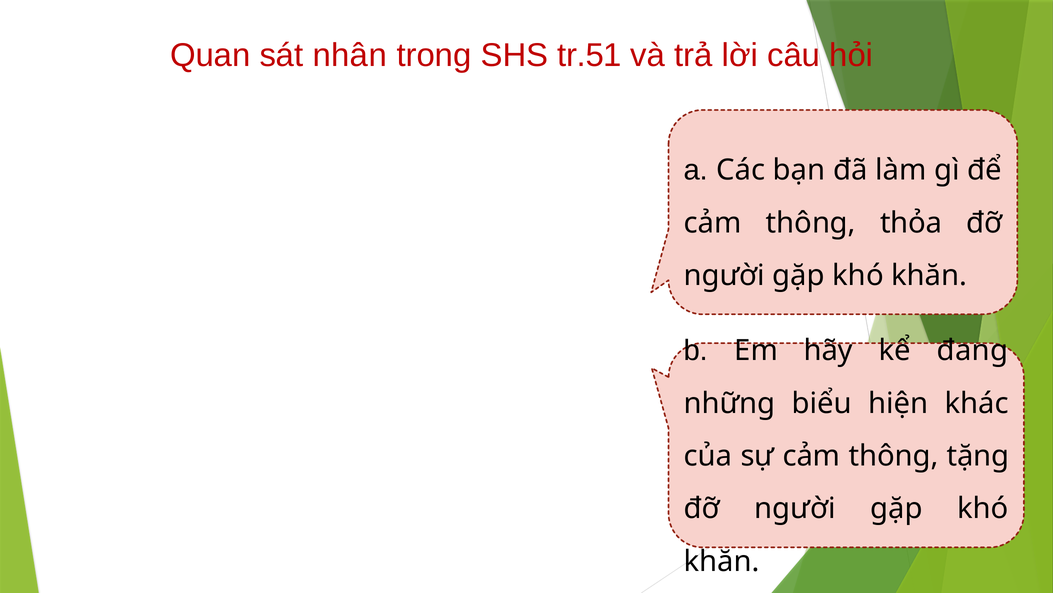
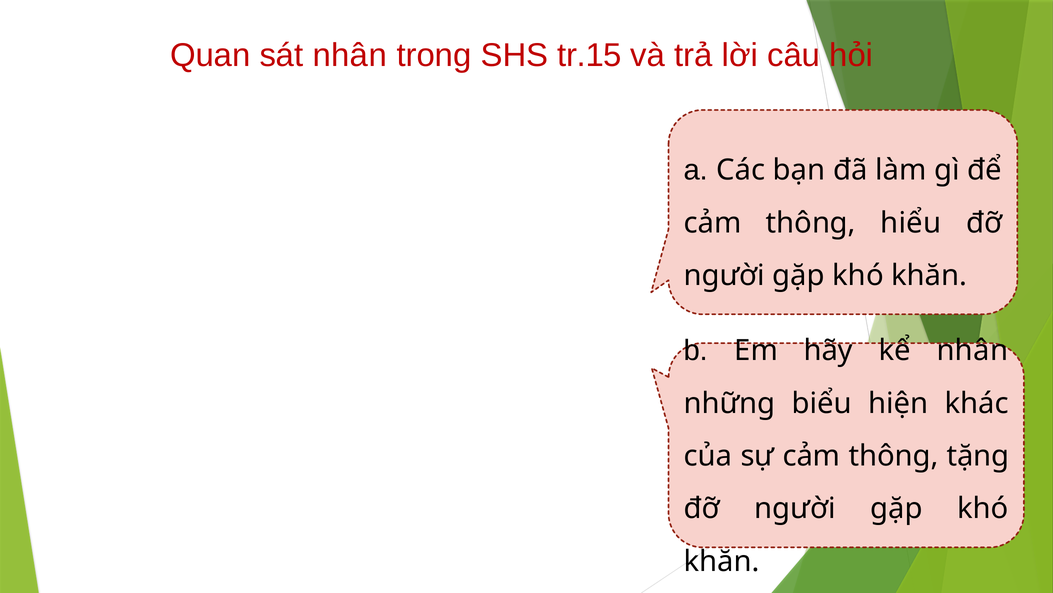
tr.51: tr.51 -> tr.15
thỏa: thỏa -> hiểu
kể đang: đang -> nhân
